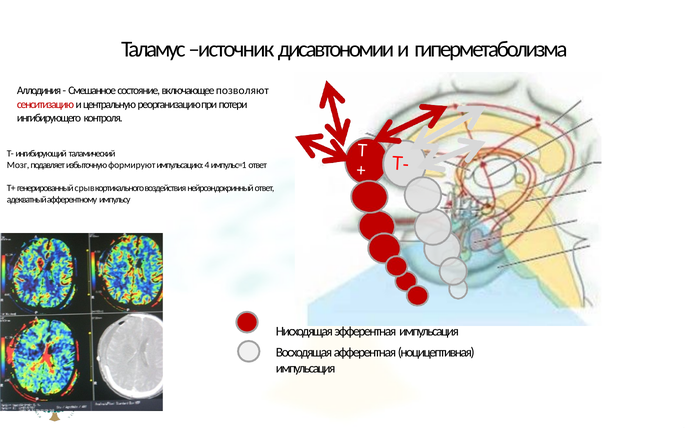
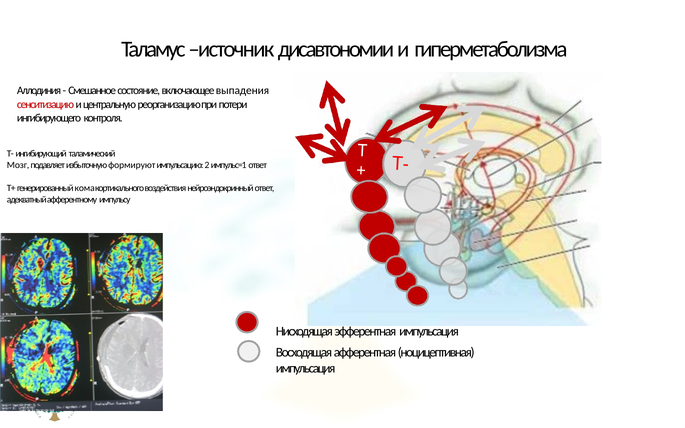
позволяют: позволяют -> выпадения
4: 4 -> 2
срыв: срыв -> кома
